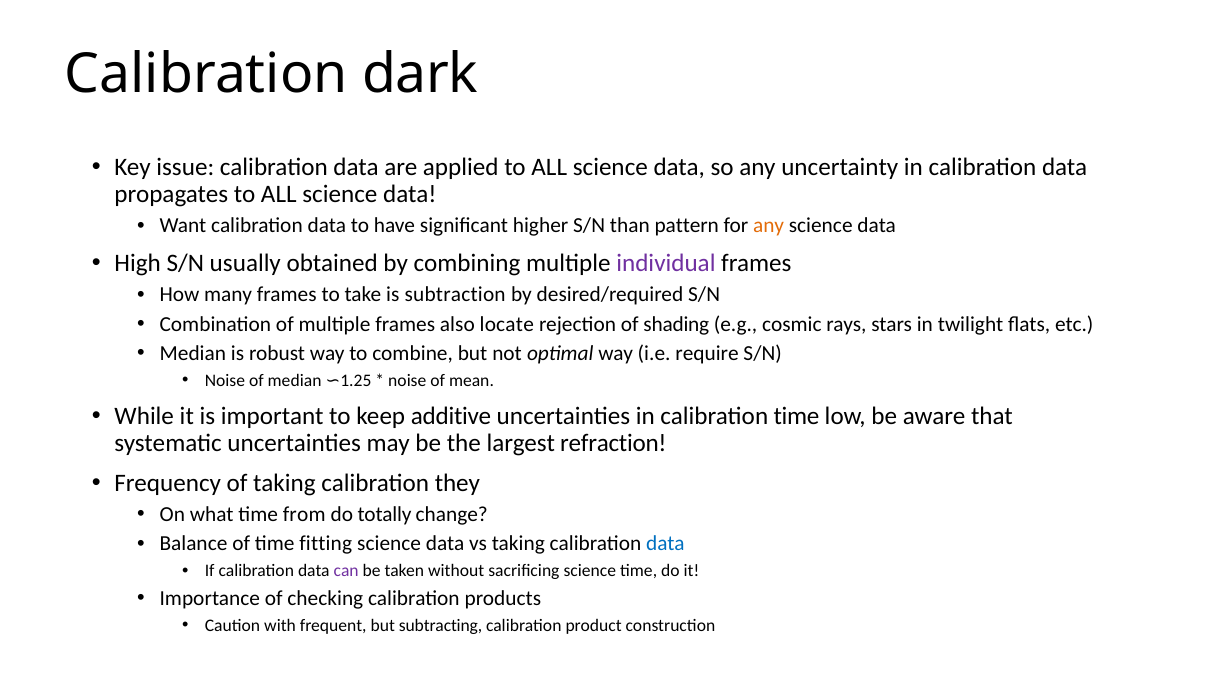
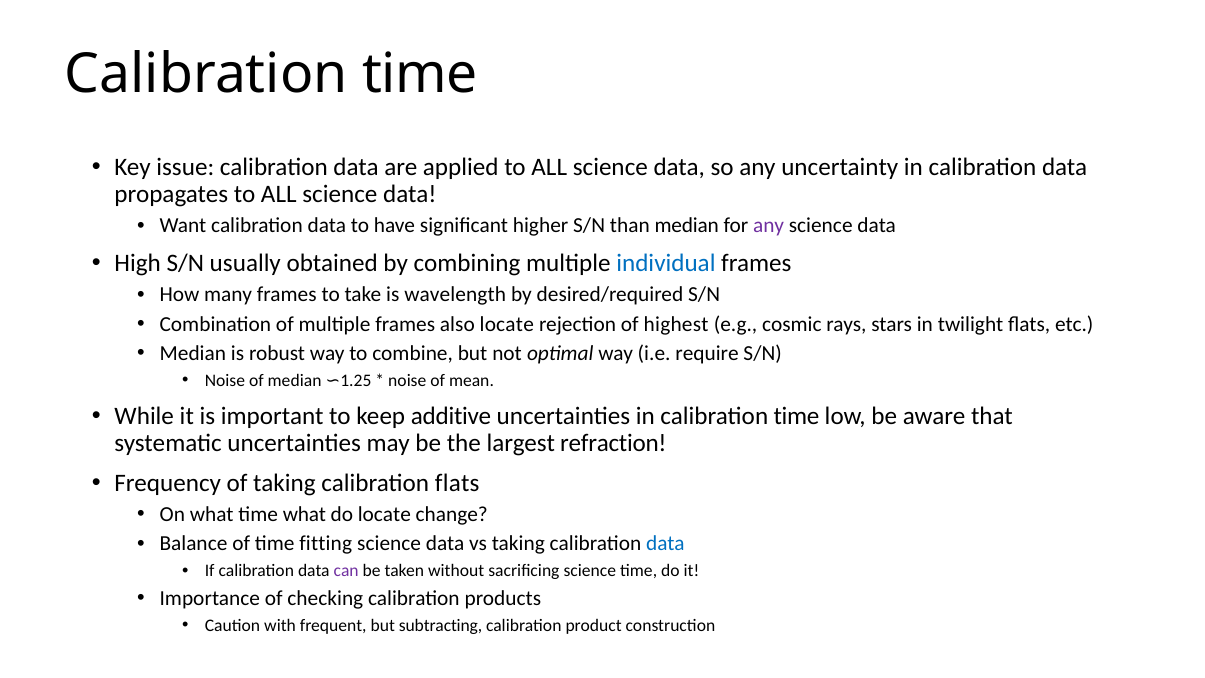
dark at (420, 74): dark -> time
than pattern: pattern -> median
any at (769, 226) colour: orange -> purple
individual colour: purple -> blue
subtraction: subtraction -> wavelength
shading: shading -> highest
calibration they: they -> flats
time from: from -> what
do totally: totally -> locate
